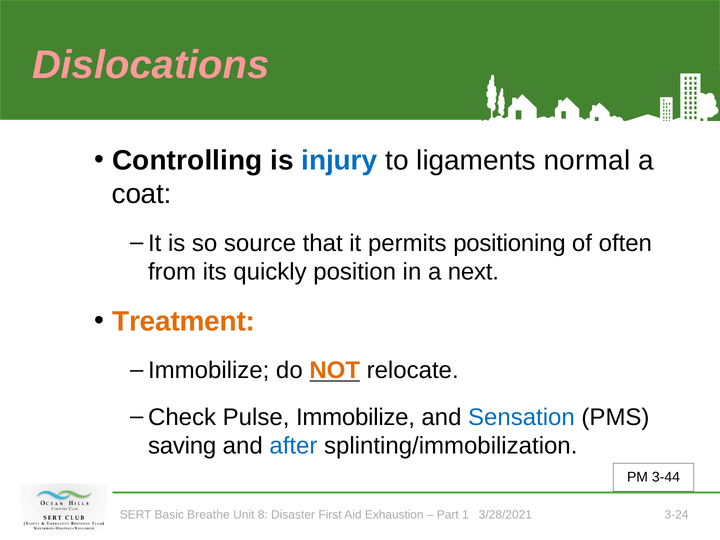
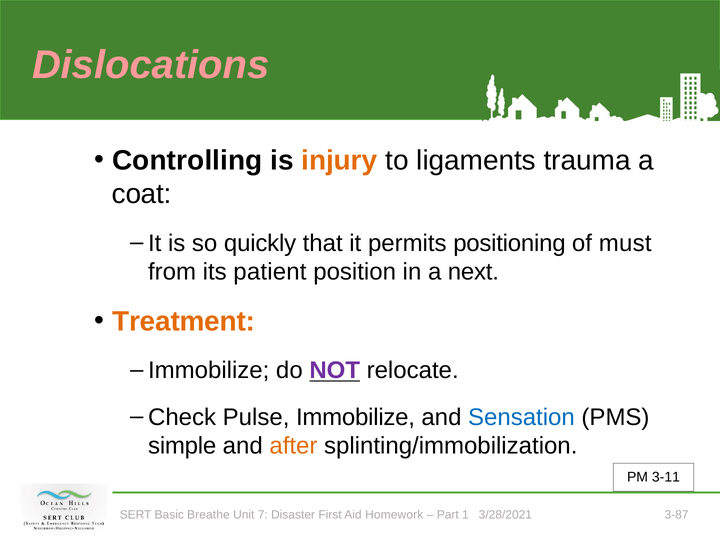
injury colour: blue -> orange
normal: normal -> trauma
source: source -> quickly
often: often -> must
quickly: quickly -> patient
NOT colour: orange -> purple
saving: saving -> simple
after colour: blue -> orange
3-44: 3-44 -> 3-11
8: 8 -> 7
Exhaustion: Exhaustion -> Homework
3-24: 3-24 -> 3-87
